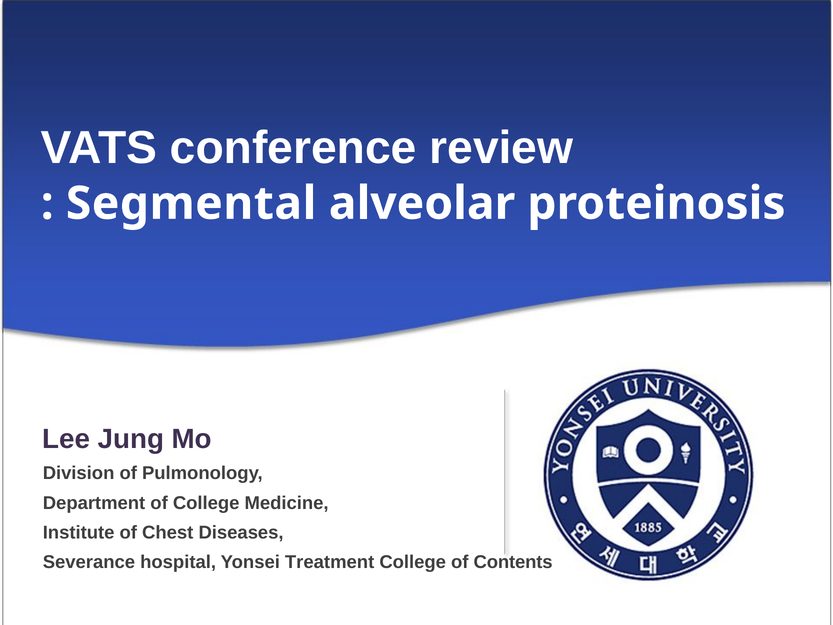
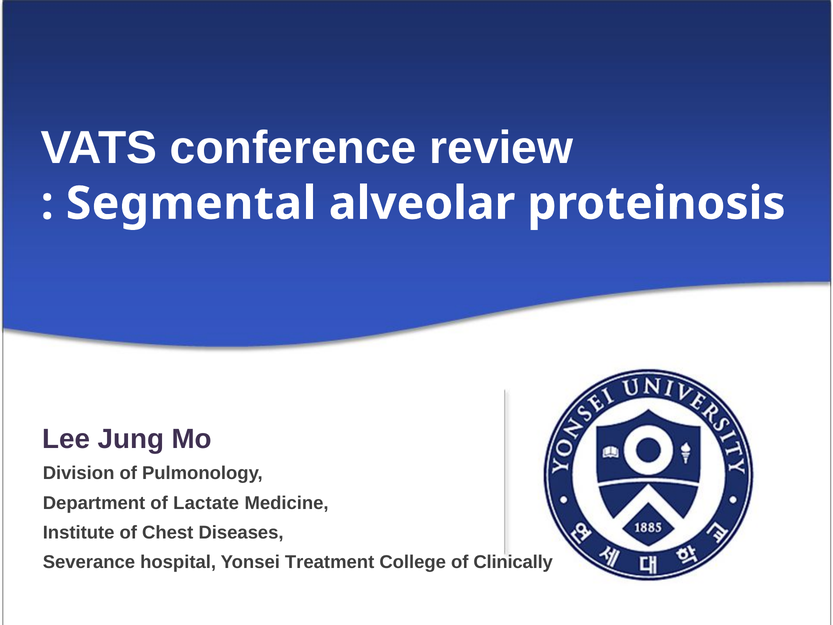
of College: College -> Lactate
Contents: Contents -> Clinically
